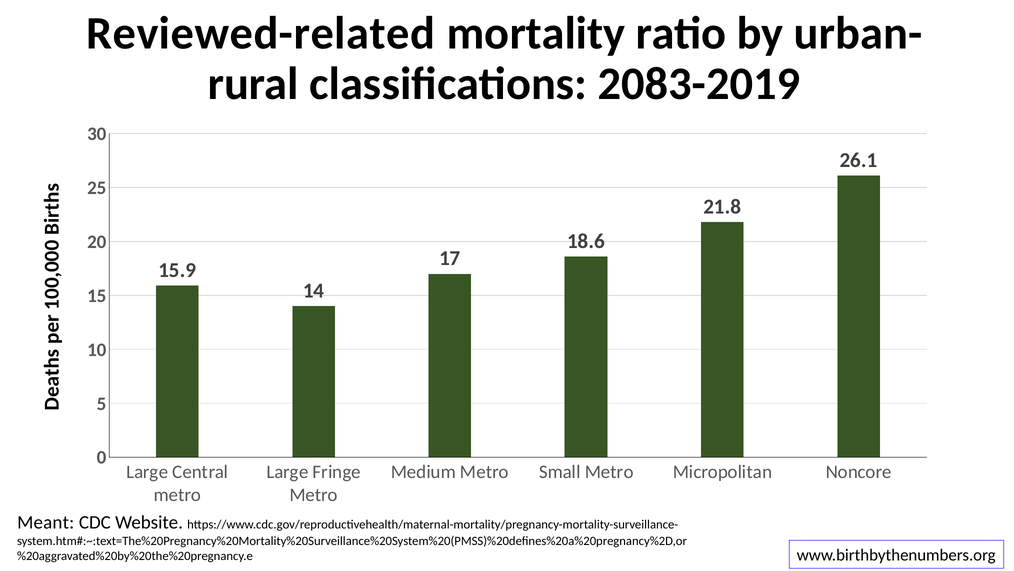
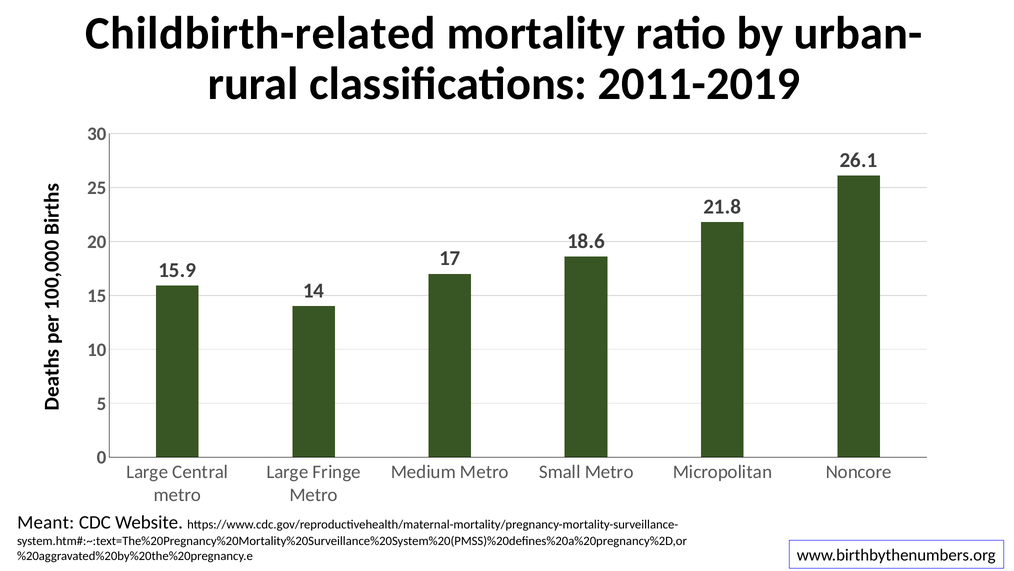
Reviewed-related: Reviewed-related -> Childbirth-related
2083-2019: 2083-2019 -> 2011-2019
